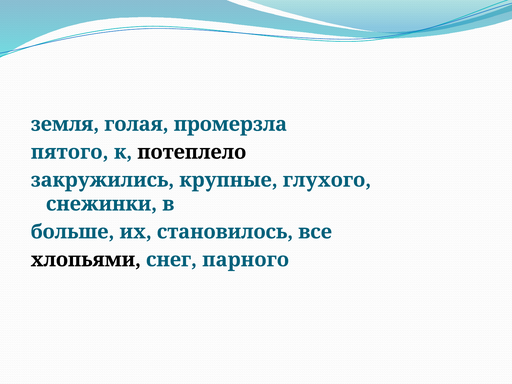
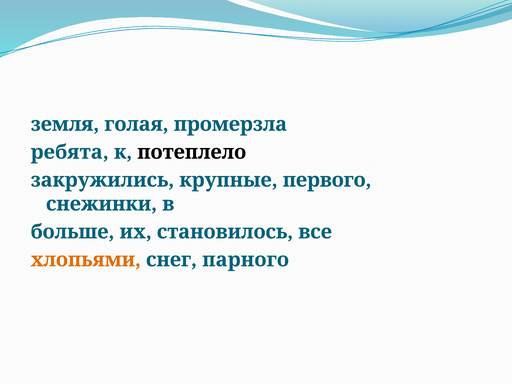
пятого: пятого -> ребята
глухого: глухого -> первого
хлопьями colour: black -> orange
